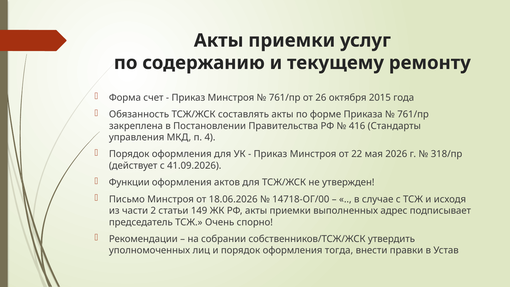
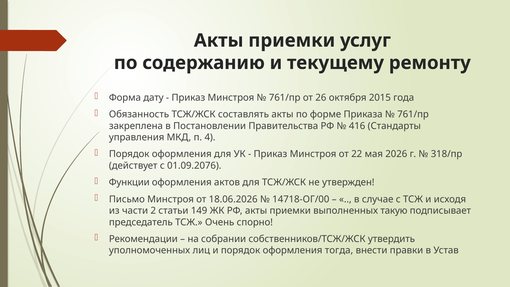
счет: счет -> дату
41.09.2026: 41.09.2026 -> 01.09.2076
адрес: адрес -> такую
